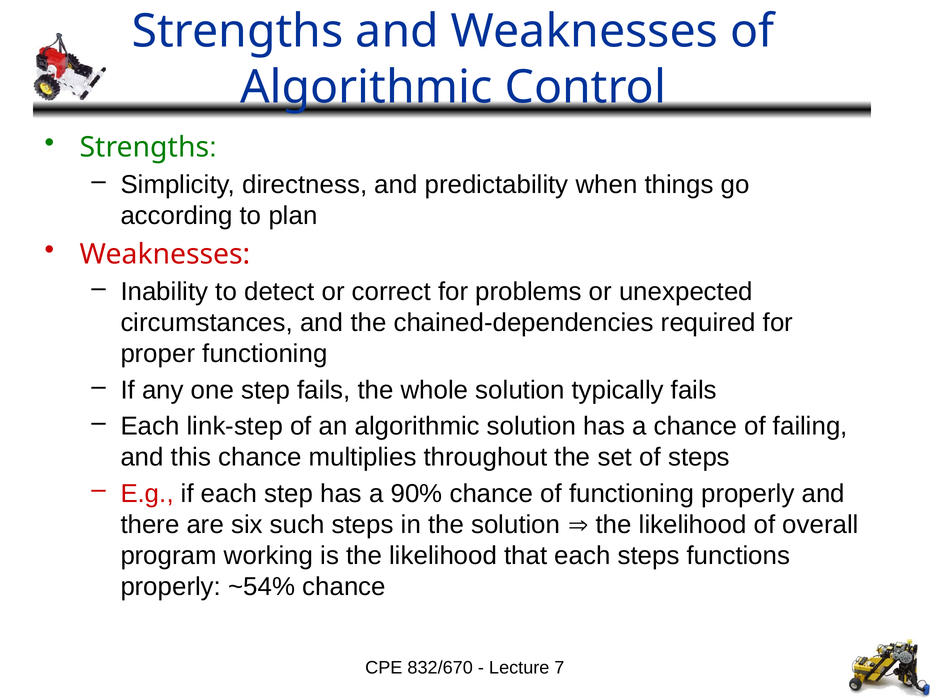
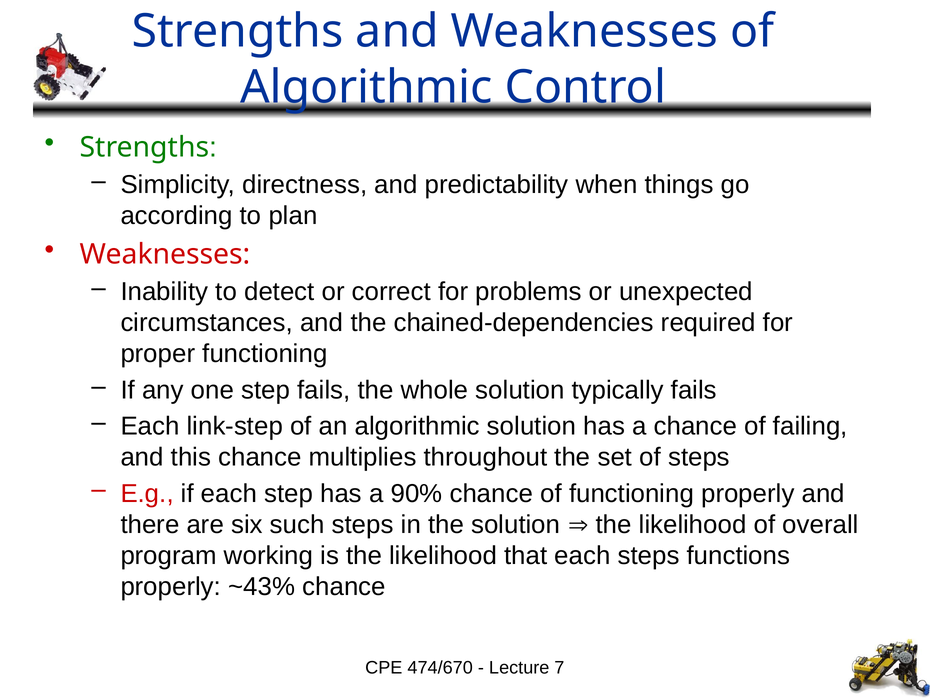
~54%: ~54% -> ~43%
832/670: 832/670 -> 474/670
